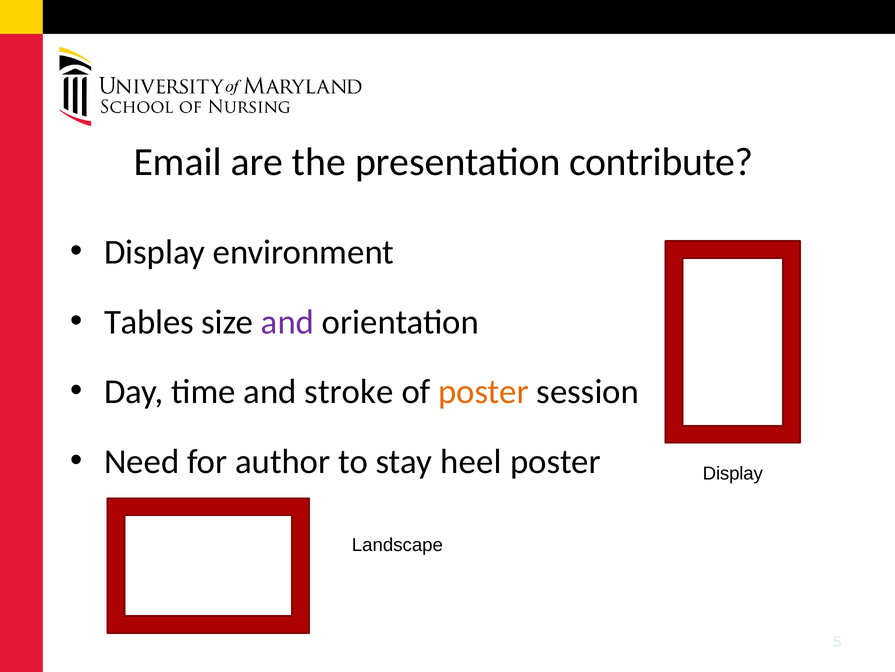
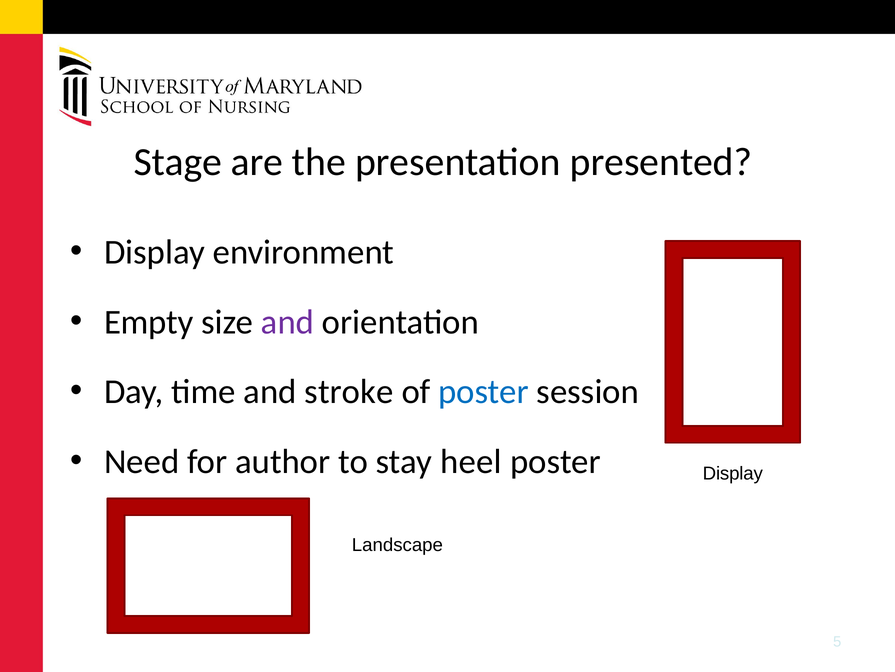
Email: Email -> Stage
contribute: contribute -> presented
Tables: Tables -> Empty
poster at (483, 391) colour: orange -> blue
